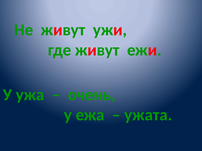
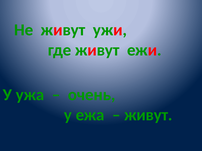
ужата at (148, 115): ужата -> живут
